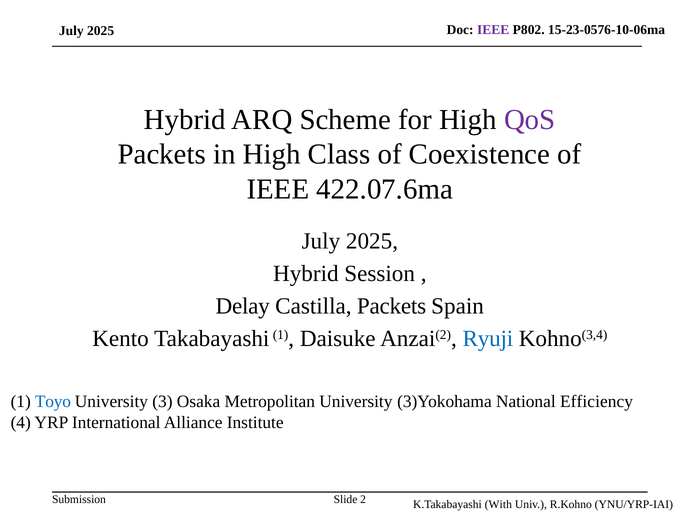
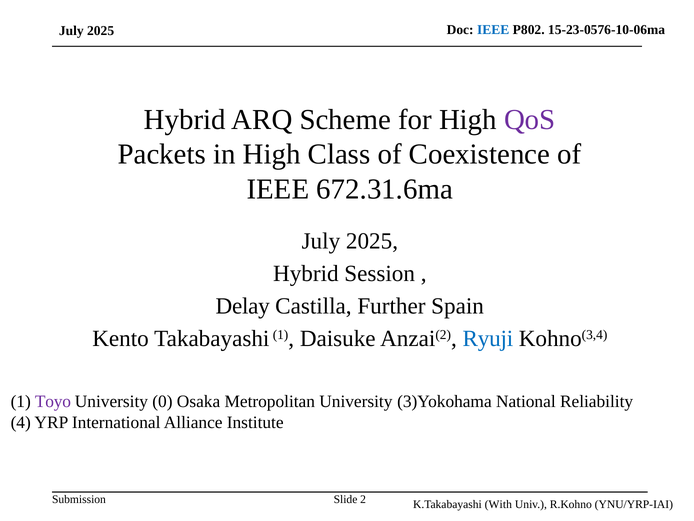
IEEE at (493, 30) colour: purple -> blue
422.07.6ma: 422.07.6ma -> 672.31.6ma
Castilla Packets: Packets -> Further
Toyo colour: blue -> purple
3: 3 -> 0
Efficiency: Efficiency -> Reliability
